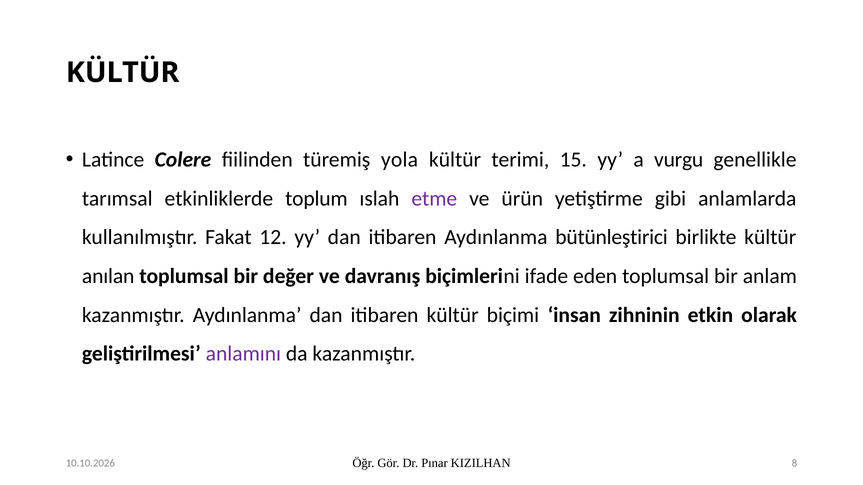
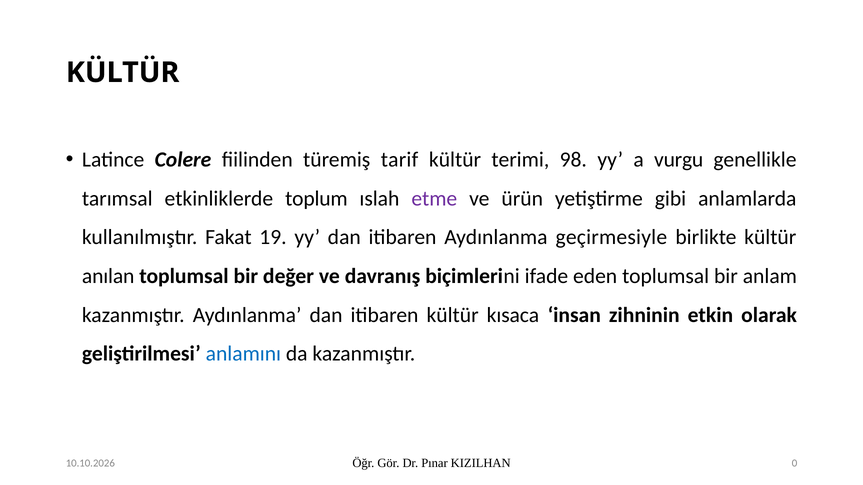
yola: yola -> tarif
15: 15 -> 98
12: 12 -> 19
bütünleştirici: bütünleştirici -> geçirmesiyle
biçimi: biçimi -> kısaca
anlamını colour: purple -> blue
8: 8 -> 0
